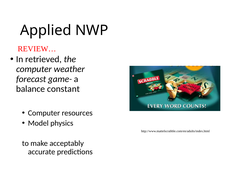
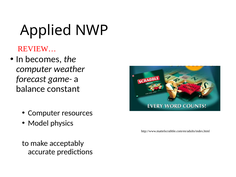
retrieved: retrieved -> becomes
